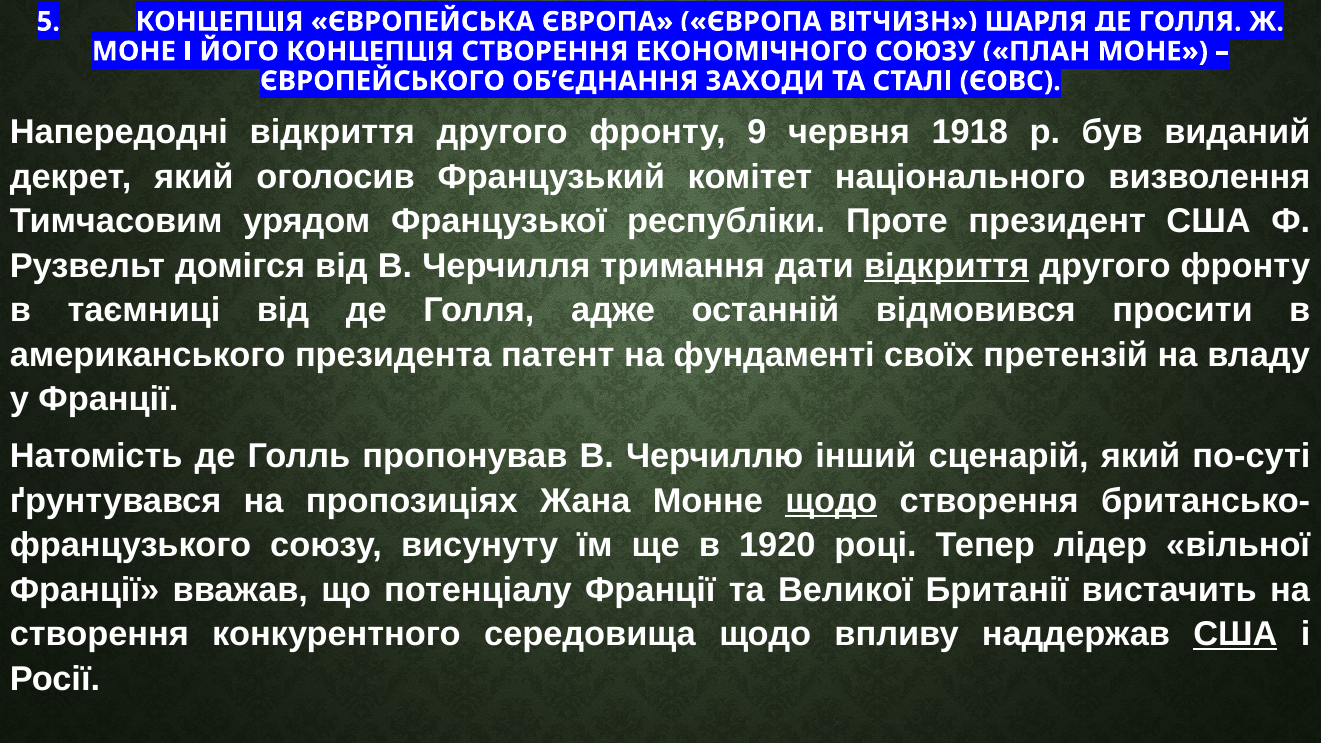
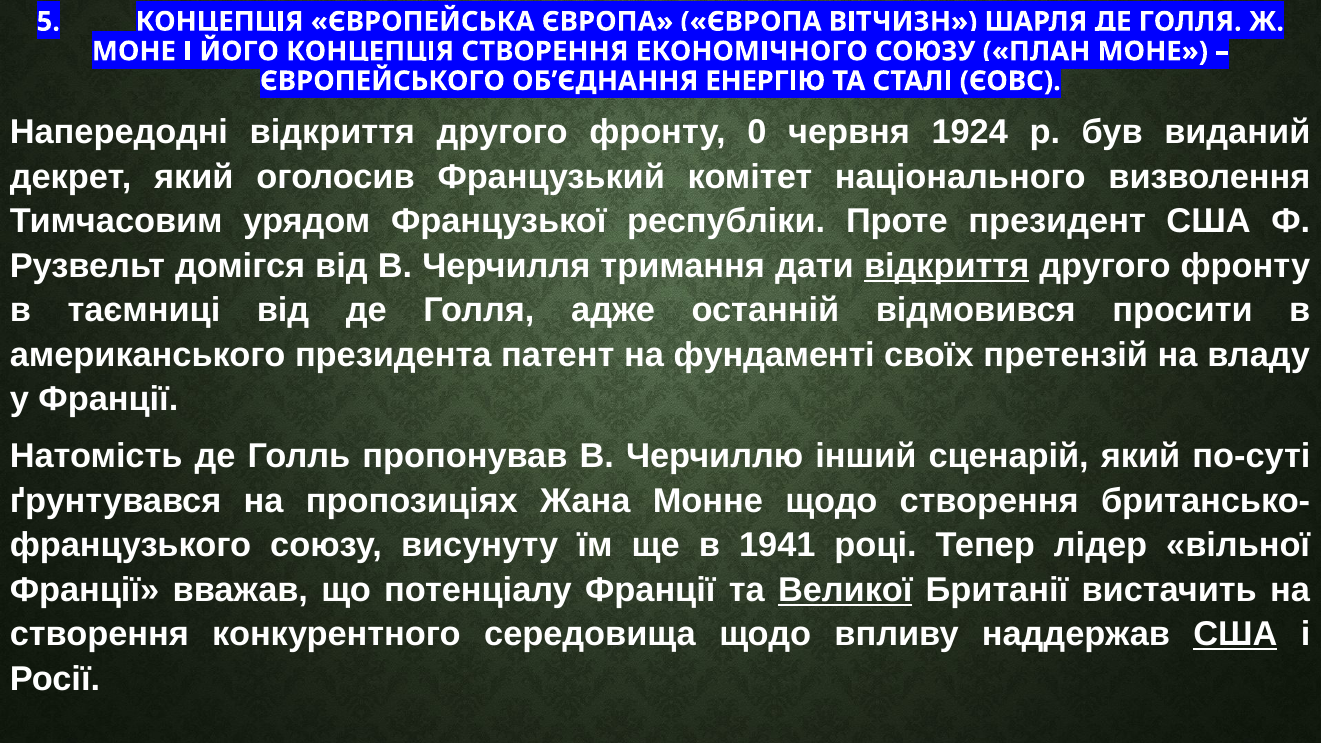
ЗАХОДИ: ЗАХОДИ -> ЕНЕРГІЮ
9: 9 -> 0
1918: 1918 -> 1924
щодо at (831, 501) underline: present -> none
1920: 1920 -> 1941
Великої underline: none -> present
